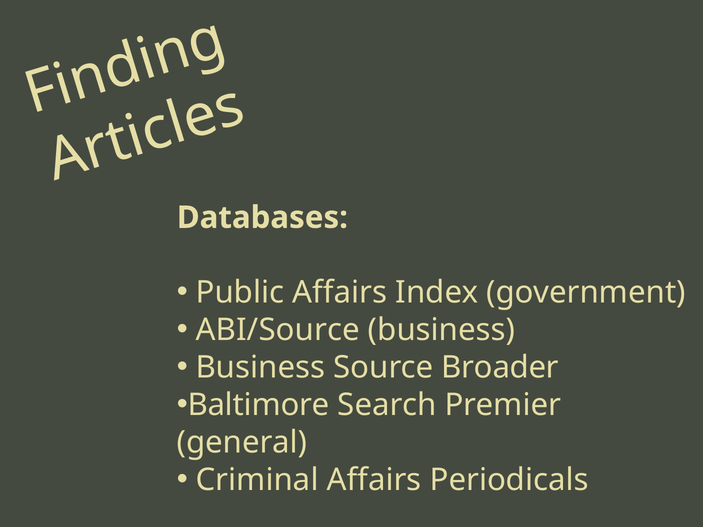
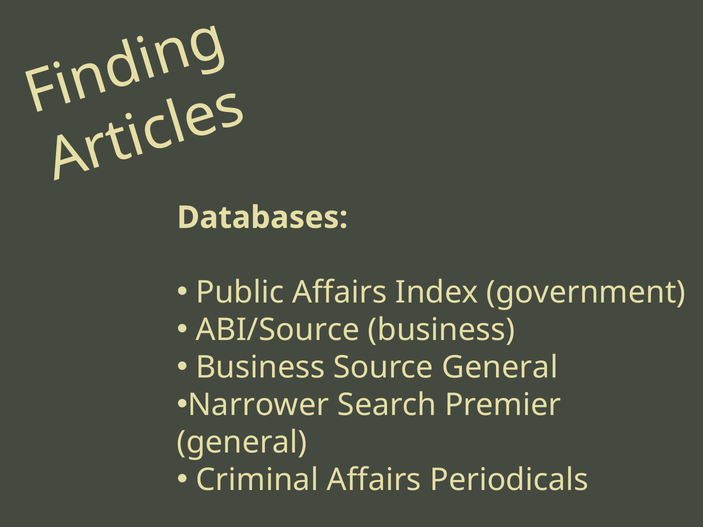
Source Broader: Broader -> General
Baltimore: Baltimore -> Narrower
